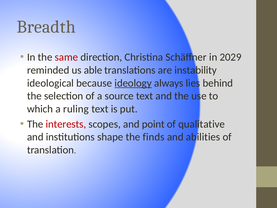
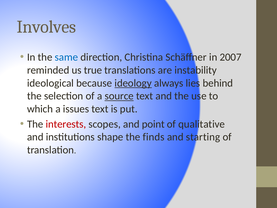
Breadth: Breadth -> Involves
same colour: red -> blue
2029: 2029 -> 2007
able: able -> true
source underline: none -> present
ruling: ruling -> issues
abilities: abilities -> starting
